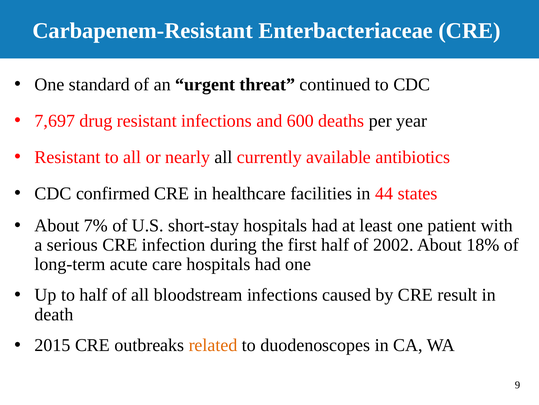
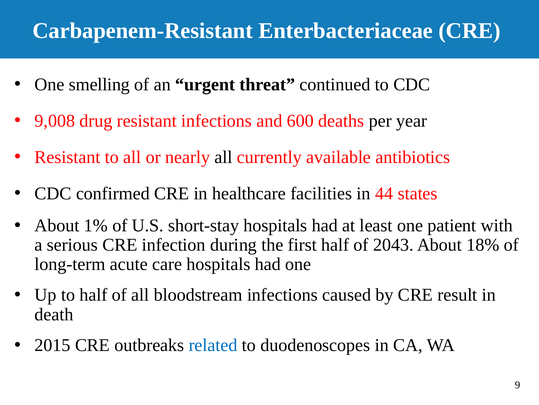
standard: standard -> smelling
7,697: 7,697 -> 9,008
7%: 7% -> 1%
2002: 2002 -> 2043
related colour: orange -> blue
